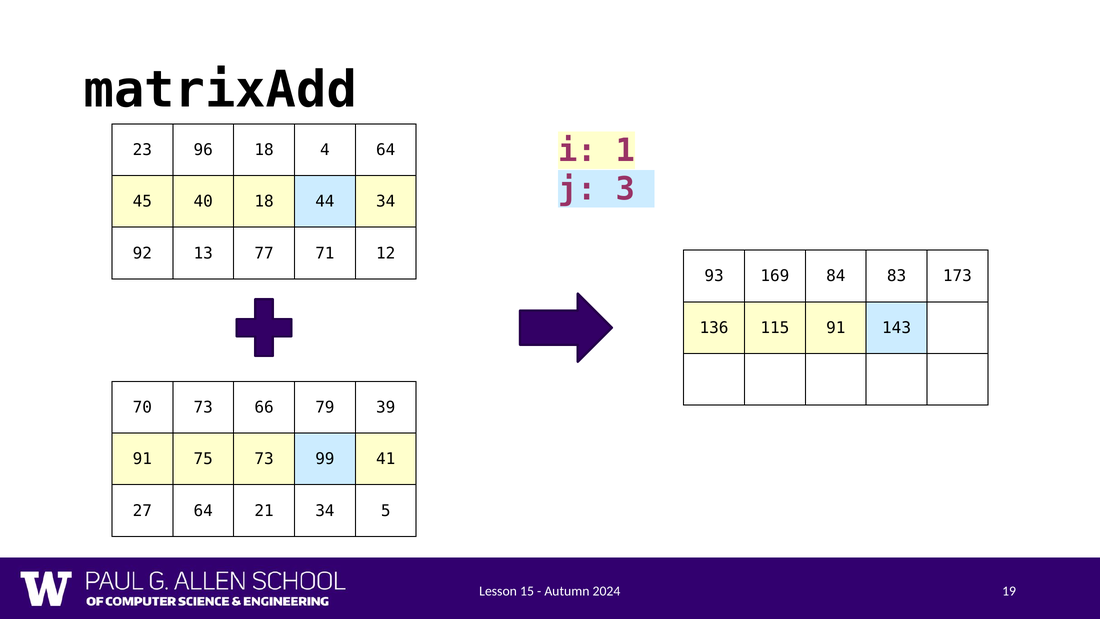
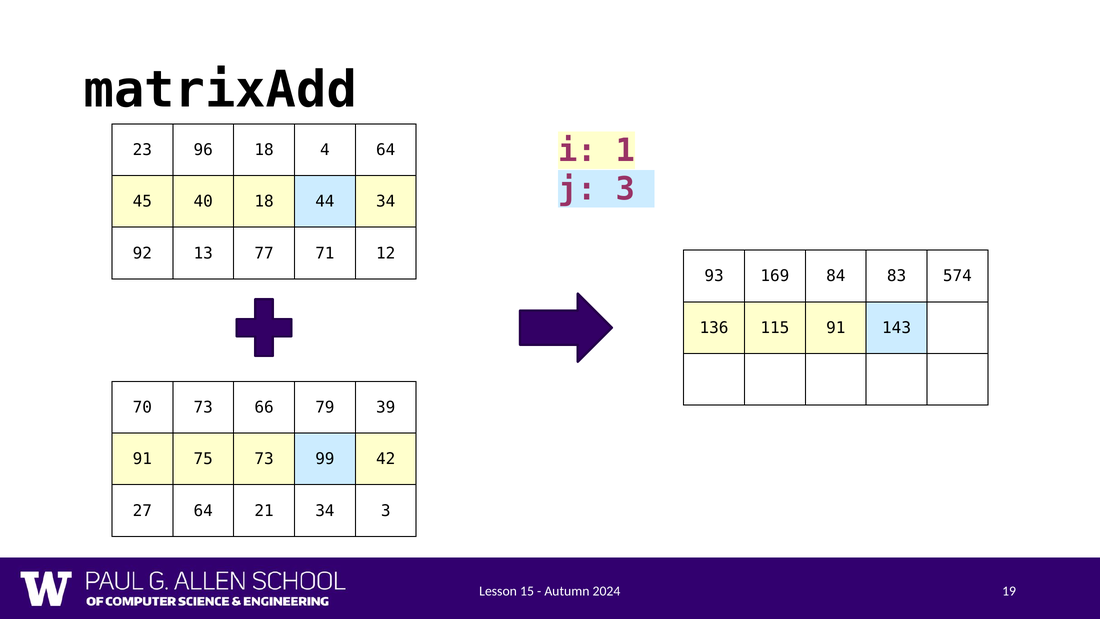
173: 173 -> 574
41: 41 -> 42
34 5: 5 -> 3
